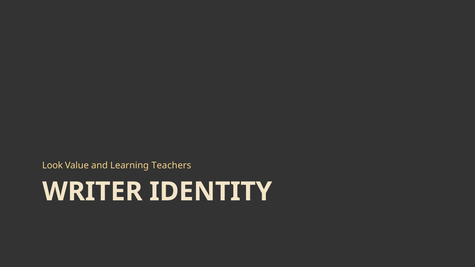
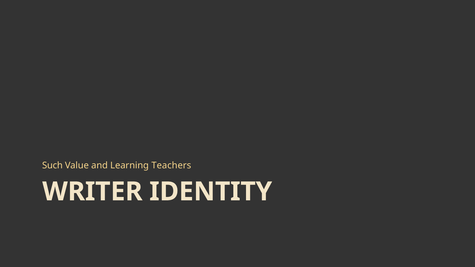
Look: Look -> Such
